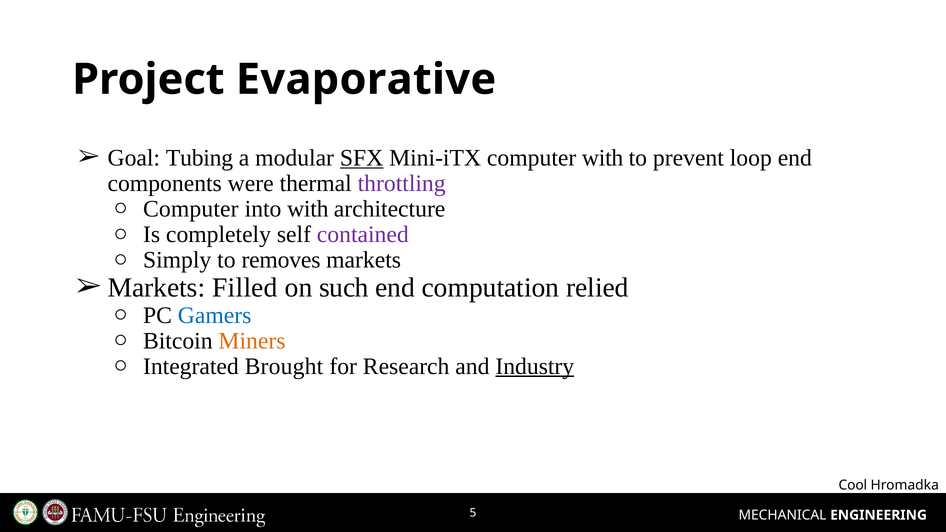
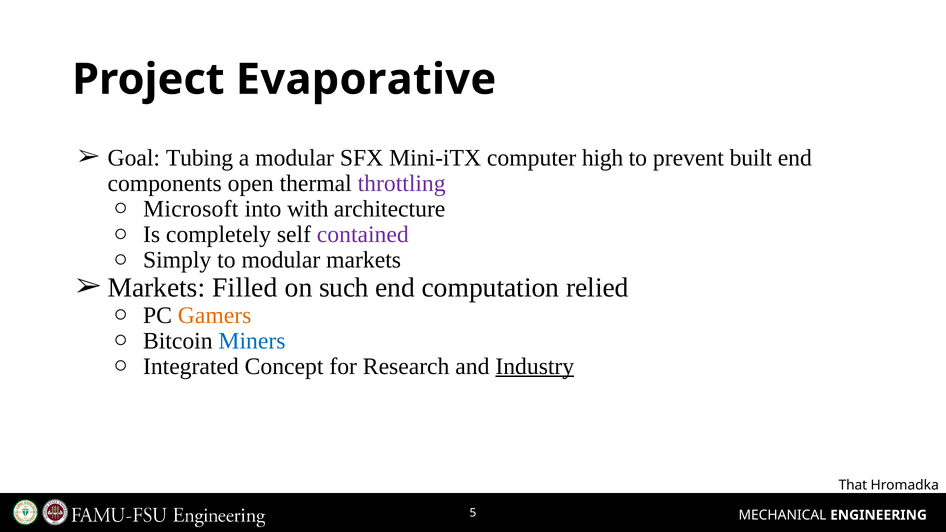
SFX underline: present -> none
computer with: with -> high
loop: loop -> built
were: were -> open
Computer at (191, 209): Computer -> Microsoft
to removes: removes -> modular
Gamers colour: blue -> orange
Miners colour: orange -> blue
Brought: Brought -> Concept
Cool: Cool -> That
